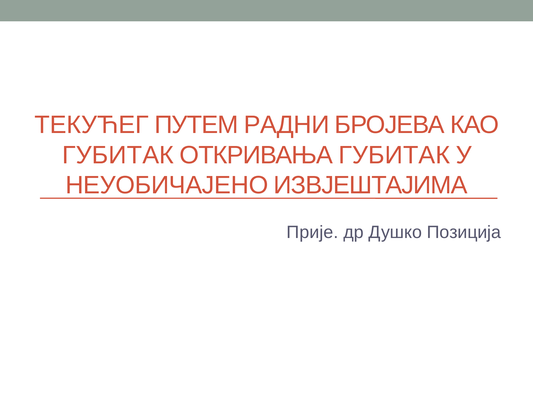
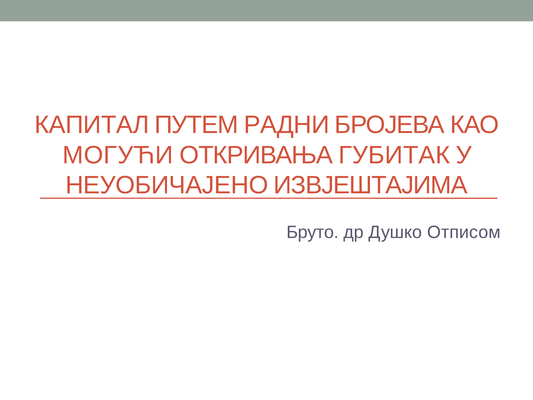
ТЕКУЋЕГ: ТЕКУЋЕГ -> КАПИТАЛ
ГУБИТАК at (118, 155): ГУБИТАК -> МОГУЋИ
Прије: Прије -> Бруто
Позиција: Позиција -> Отписом
